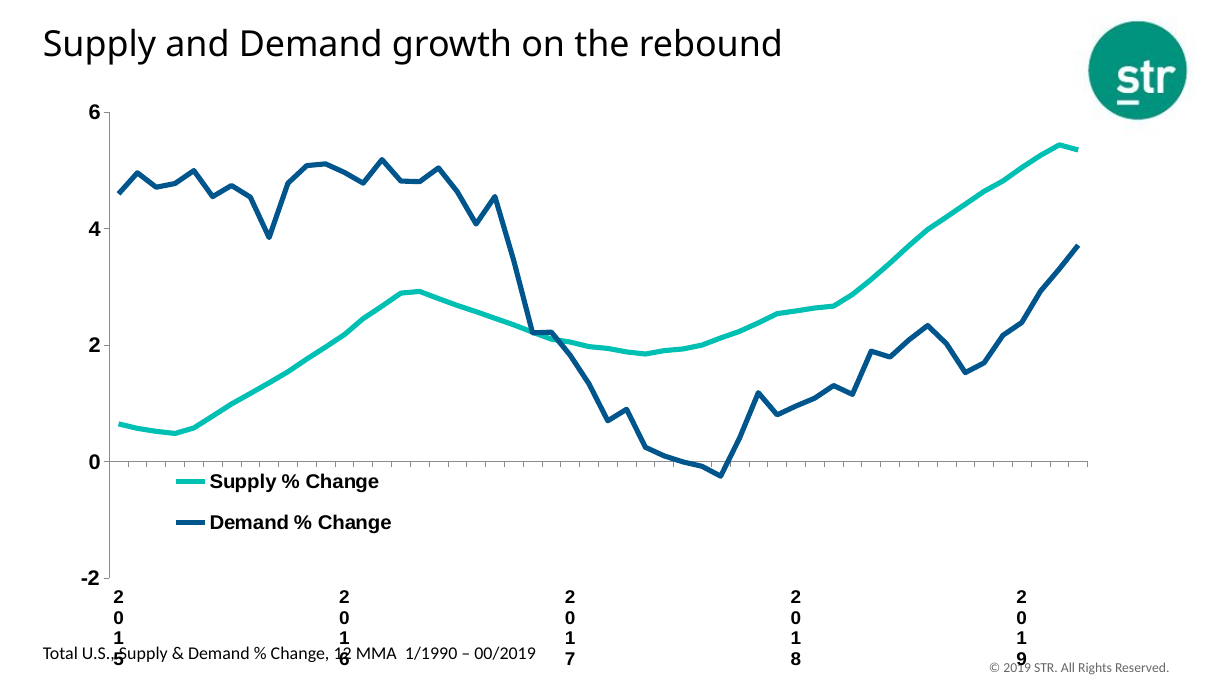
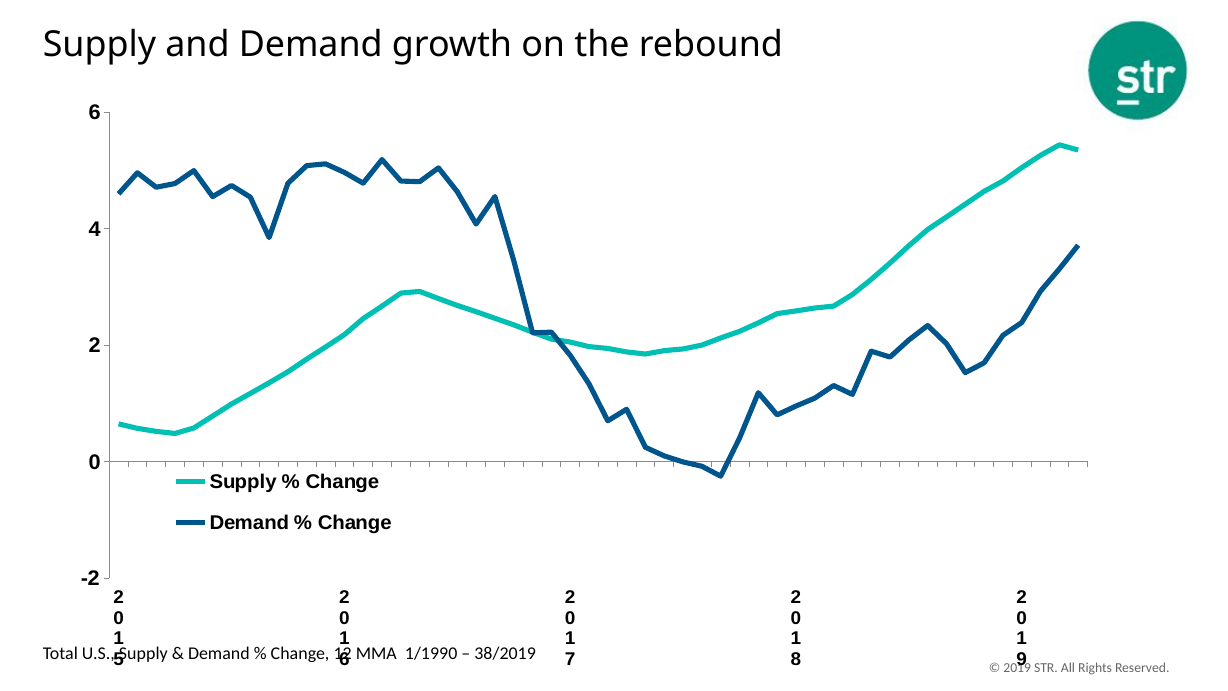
00/2019: 00/2019 -> 38/2019
